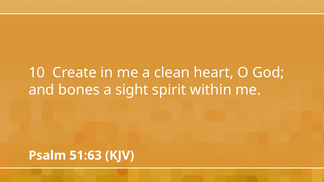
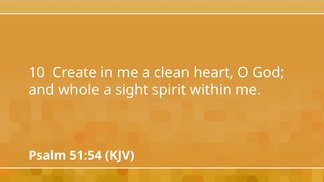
bones: bones -> whole
51:63: 51:63 -> 51:54
